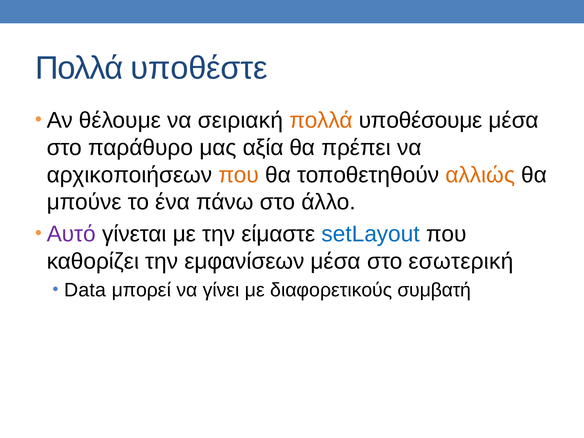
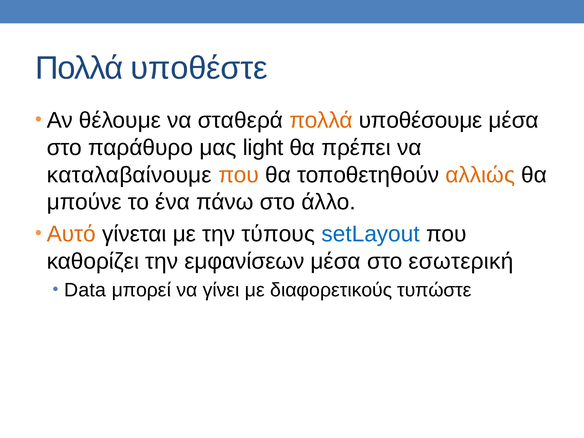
σειριακή: σειριακή -> σταθερά
αξία: αξία -> light
αρχικοποιήσεων: αρχικοποιήσεων -> καταλαβαίνουμε
Αυτό colour: purple -> orange
είμαστε: είμαστε -> τύπους
συμβατή: συμβατή -> τυπώστε
